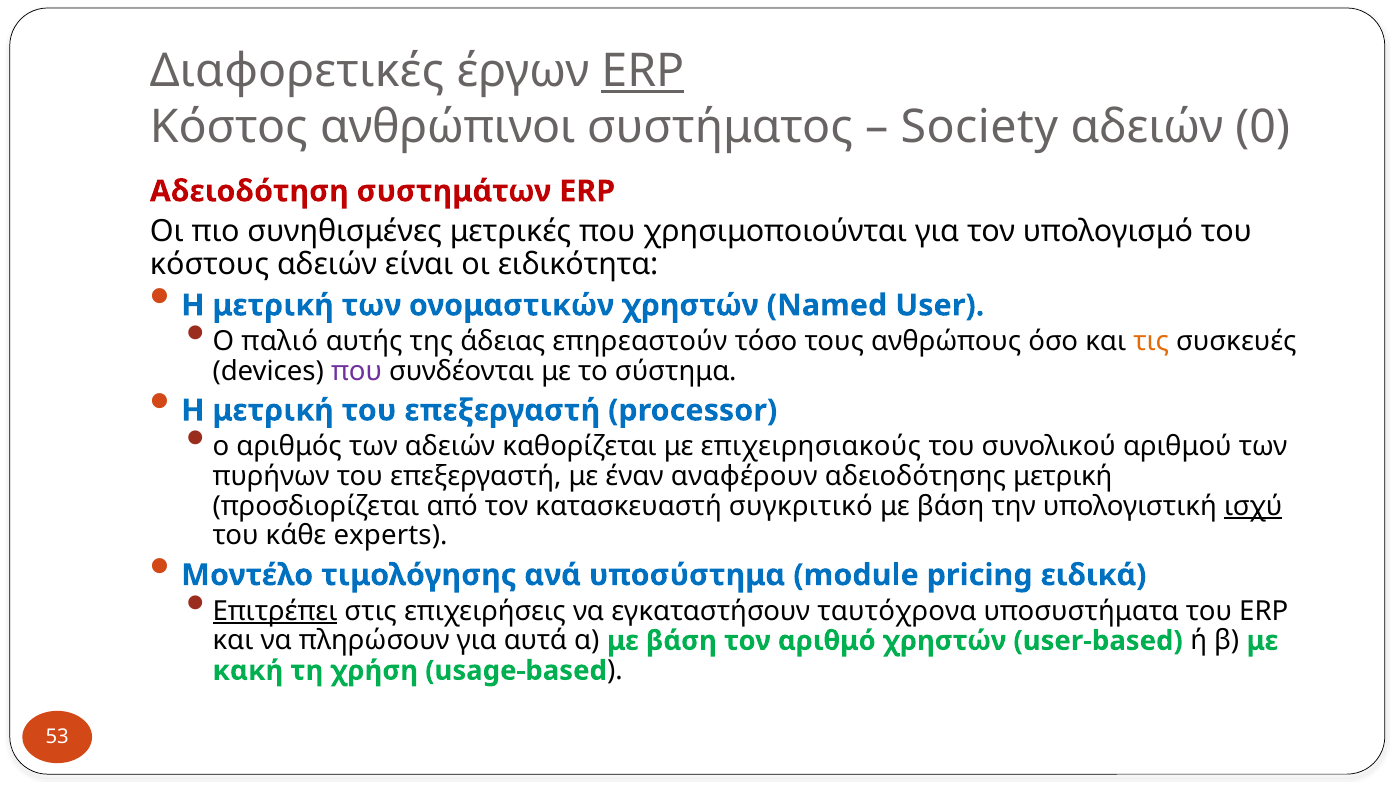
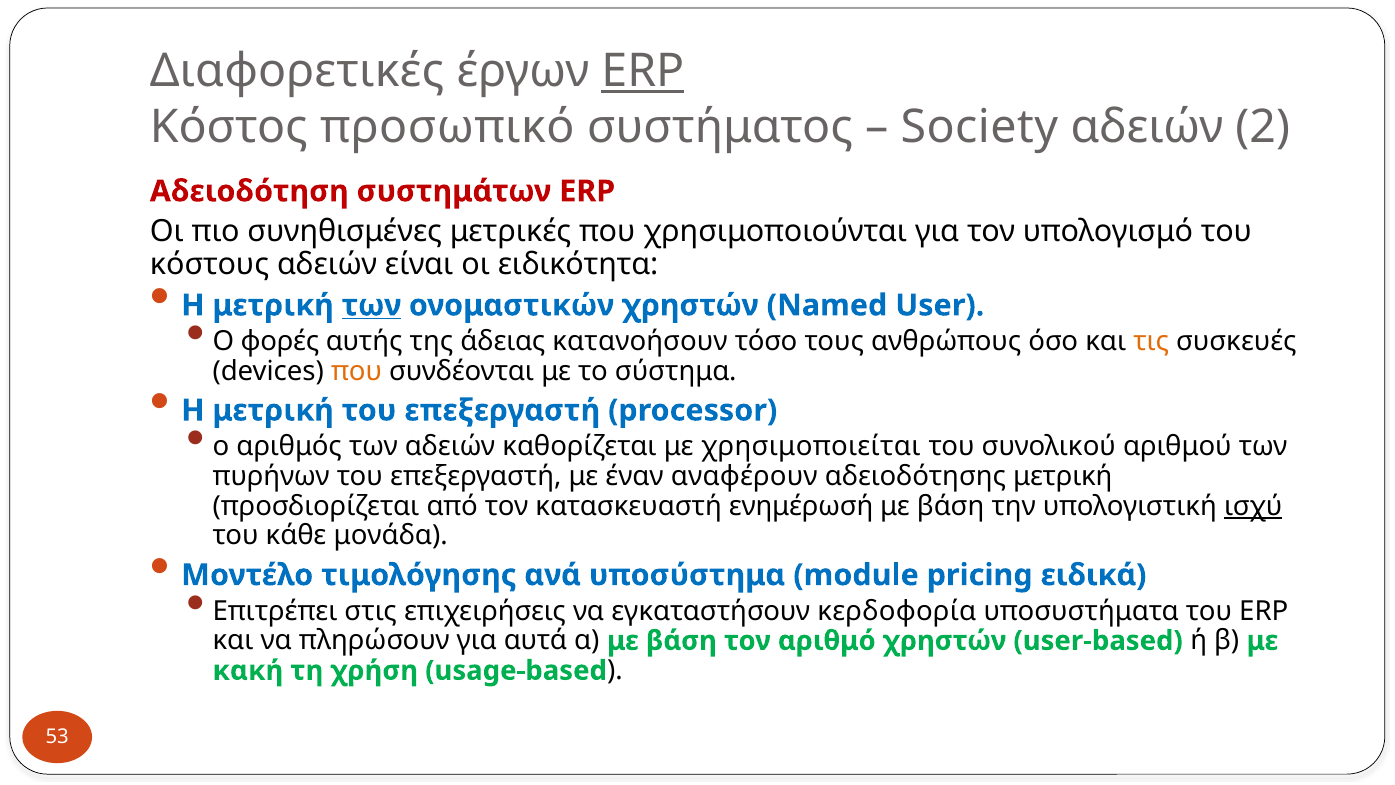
ανθρώπινοι: ανθρώπινοι -> προσωπικό
0: 0 -> 2
των at (372, 305) underline: none -> present
παλιό: παλιό -> φορές
επηρεαστούν: επηρεαστούν -> κατανοήσουν
που at (357, 371) colour: purple -> orange
επιχειρησιακούς: επιχειρησιακούς -> χρησιμοποιείται
συγκριτικό: συγκριτικό -> ενημέρωσή
experts: experts -> μονάδα
Επιτρέπει underline: present -> none
ταυτόχρονα: ταυτόχρονα -> κερδοφορία
